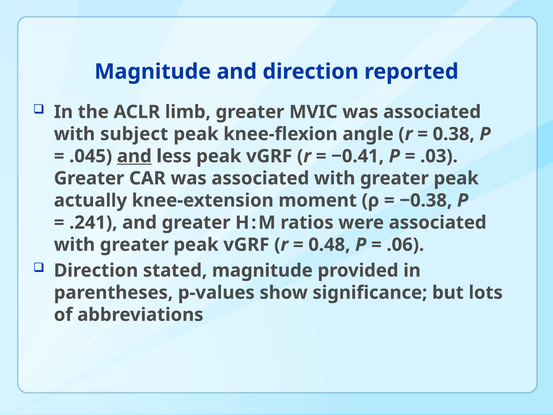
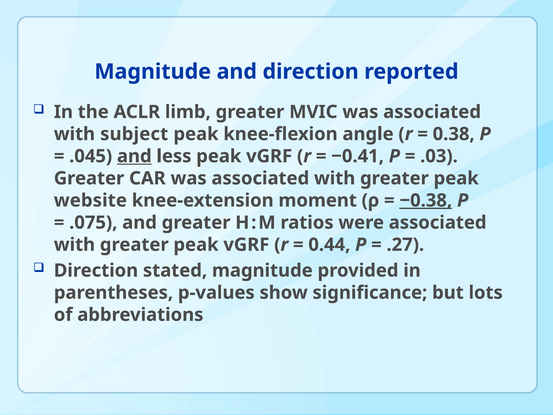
actually: actually -> website
−0.38 underline: none -> present
.241: .241 -> .075
0.48: 0.48 -> 0.44
.06: .06 -> .27
